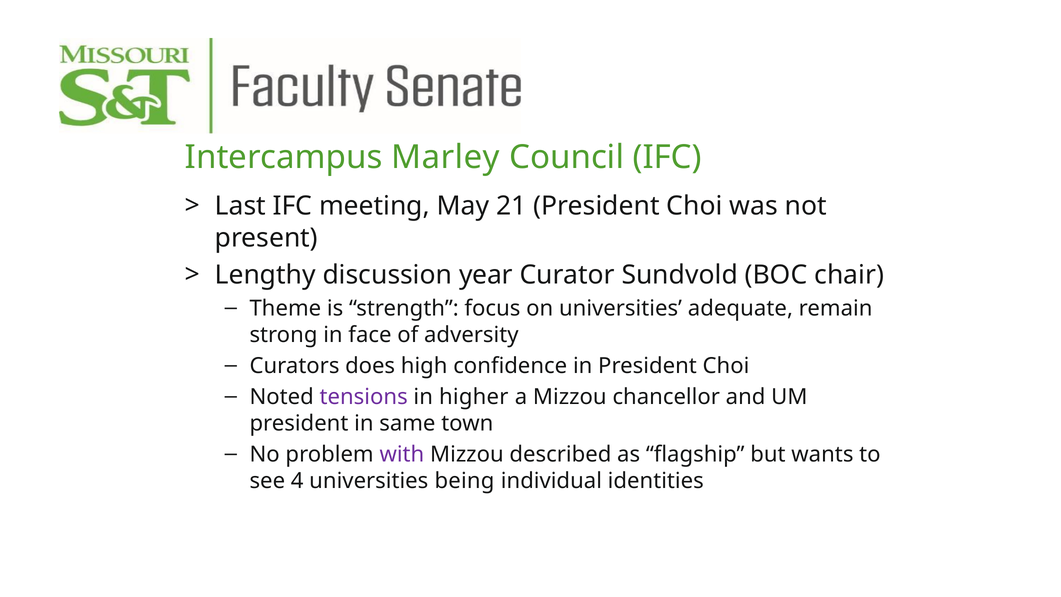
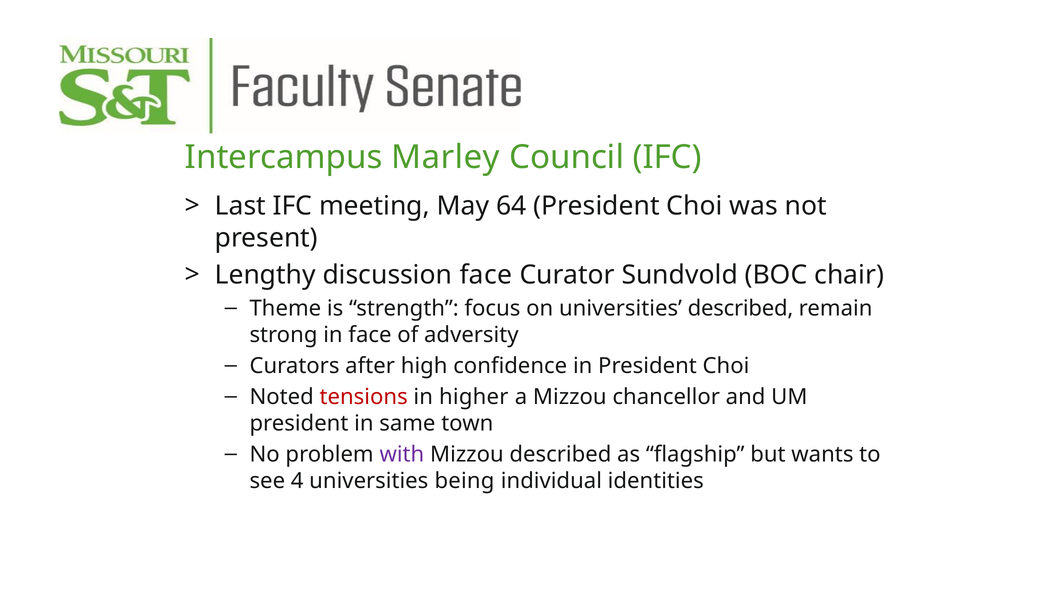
21: 21 -> 64
discussion year: year -> face
universities adequate: adequate -> described
does: does -> after
tensions colour: purple -> red
